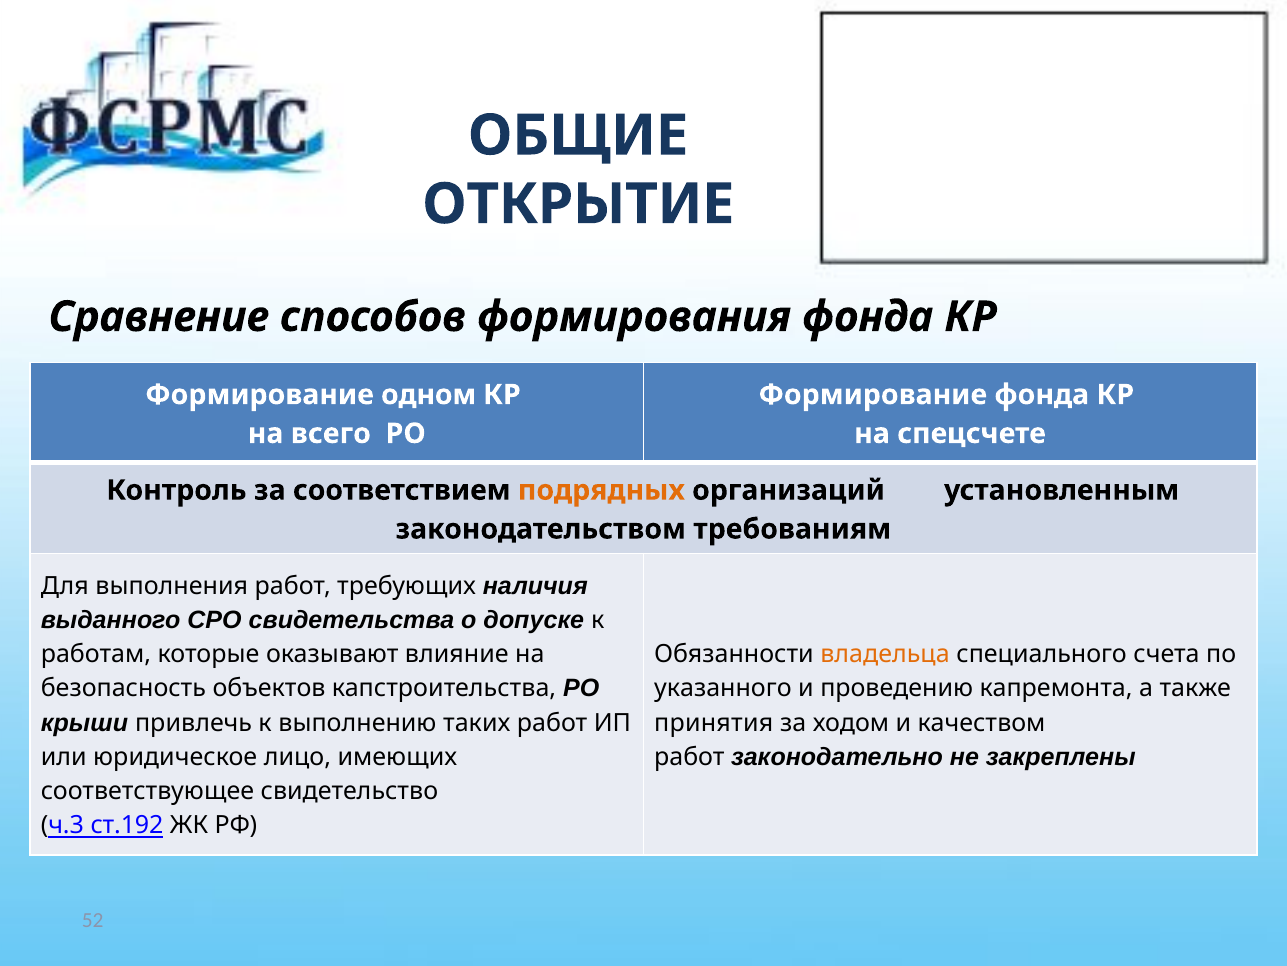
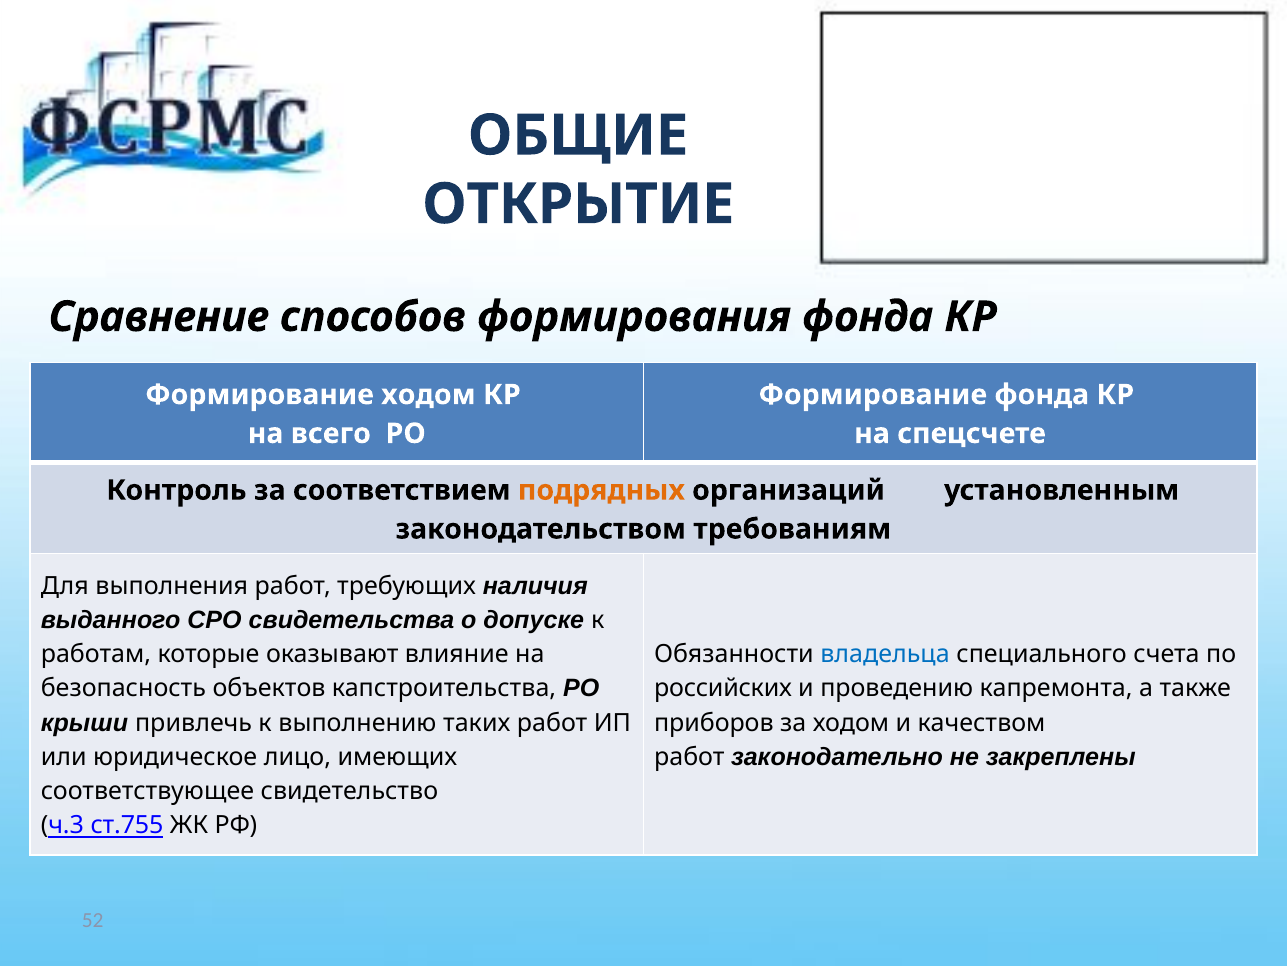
Формирование одном: одном -> ходом
владельца colour: orange -> blue
указанного: указанного -> российских
принятия: принятия -> приборов
ст.192: ст.192 -> ст.755
